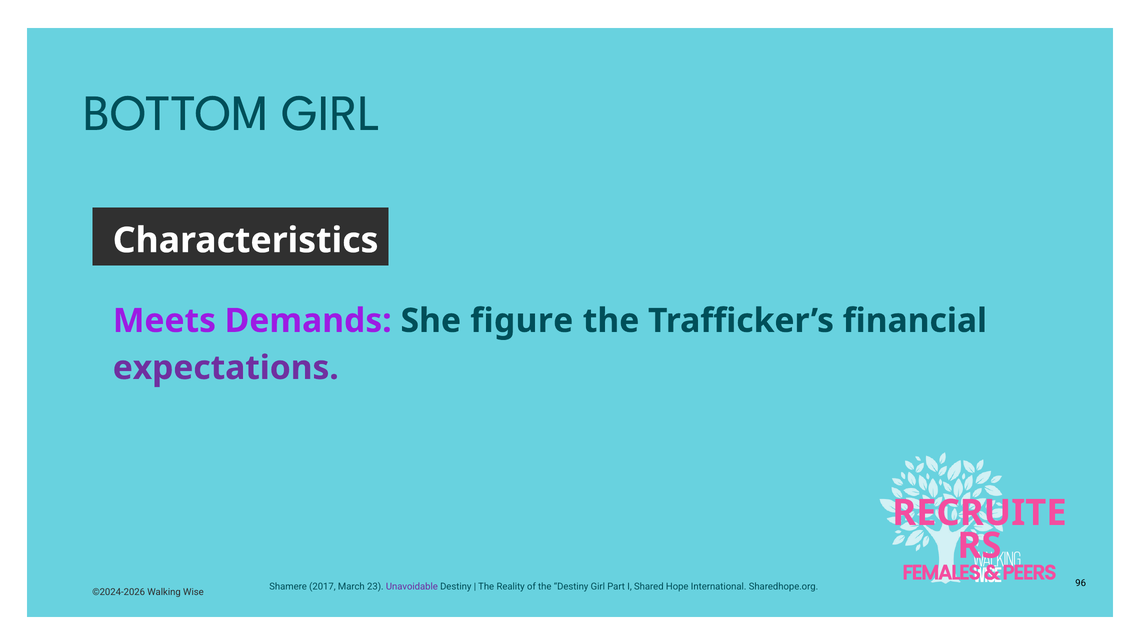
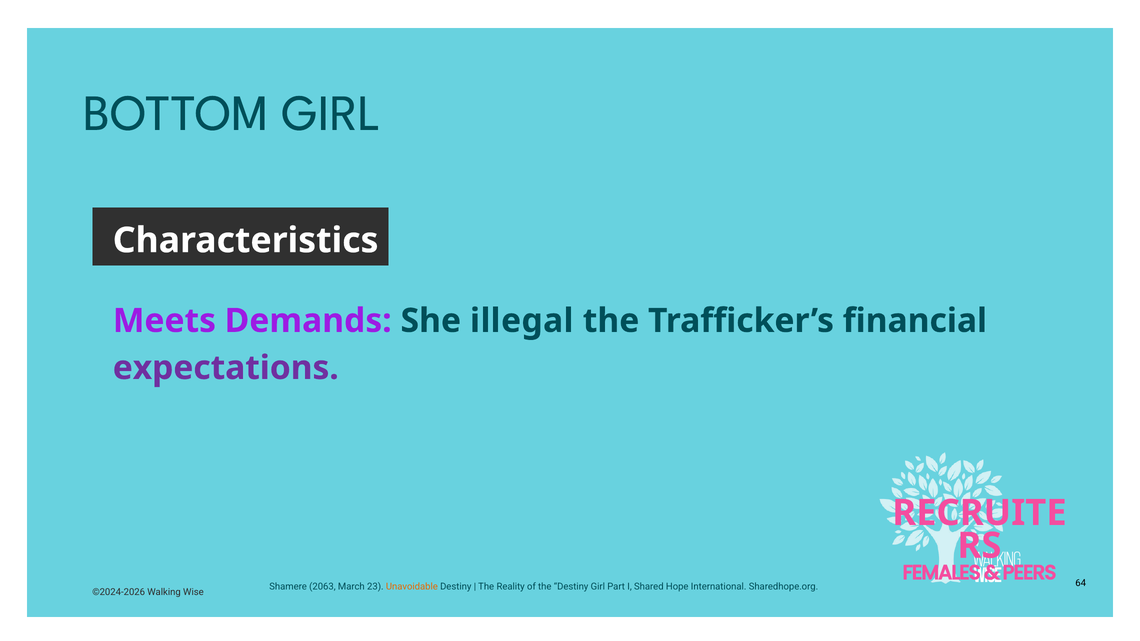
figure: figure -> illegal
2017: 2017 -> 2063
Unavoidable colour: purple -> orange
96: 96 -> 64
